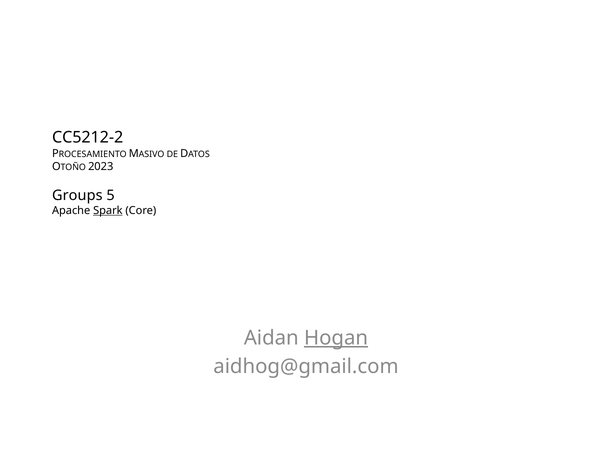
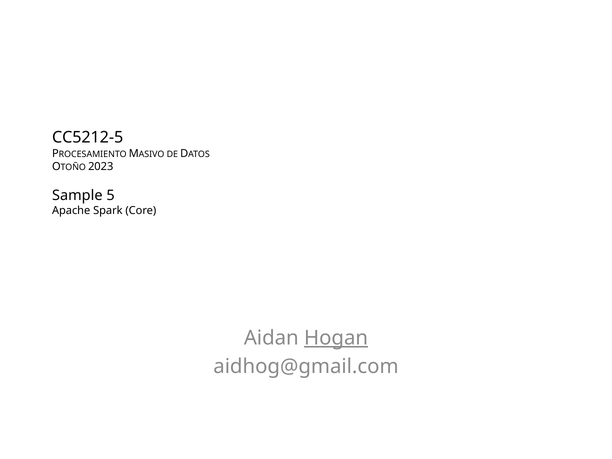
CC5212-2: CC5212-2 -> CC5212-5
Groups: Groups -> Sample
Spark underline: present -> none
